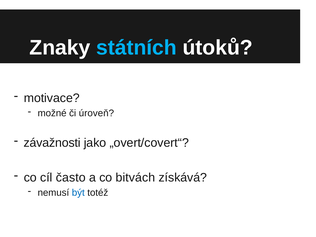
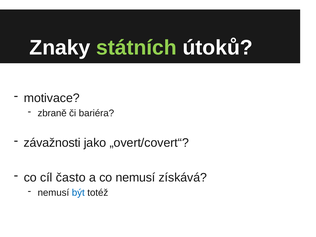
státních colour: light blue -> light green
možné: možné -> zbraně
úroveň: úroveň -> bariéra
co bitvách: bitvách -> nemusí
